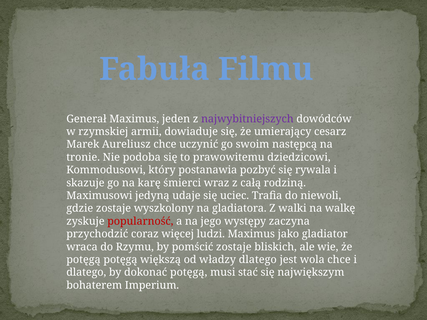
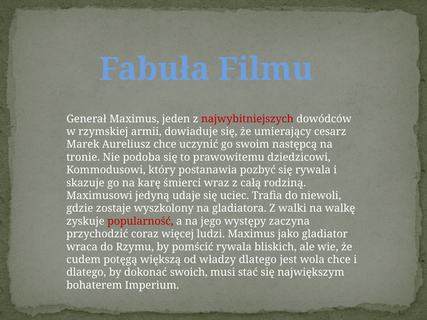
najwybitniejszych colour: purple -> red
pomścić zostaje: zostaje -> rywala
potęgą at (83, 260): potęgą -> cudem
dokonać potęgą: potęgą -> swoich
